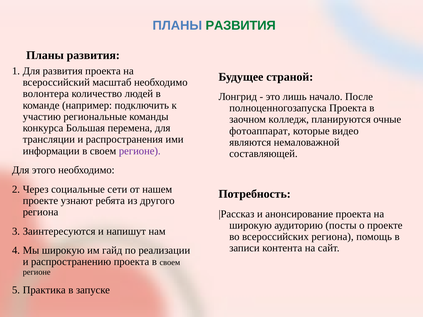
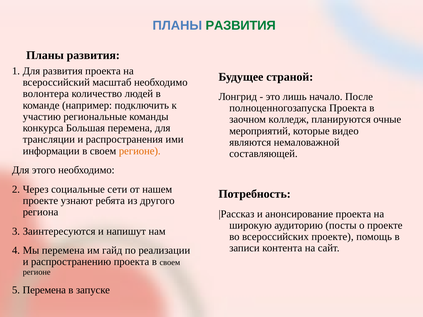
фотоаппарат: фотоаппарат -> мероприятий
регионе at (140, 151) colour: purple -> orange
всероссийских региона: региона -> проекте
Мы широкую: широкую -> перемена
Практика at (44, 290): Практика -> Перемена
